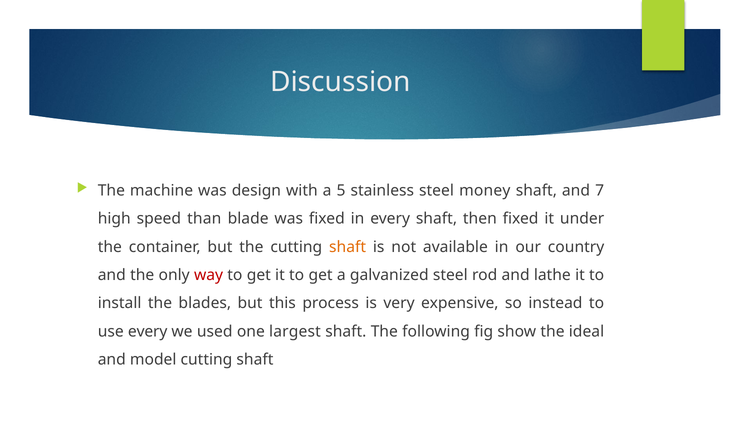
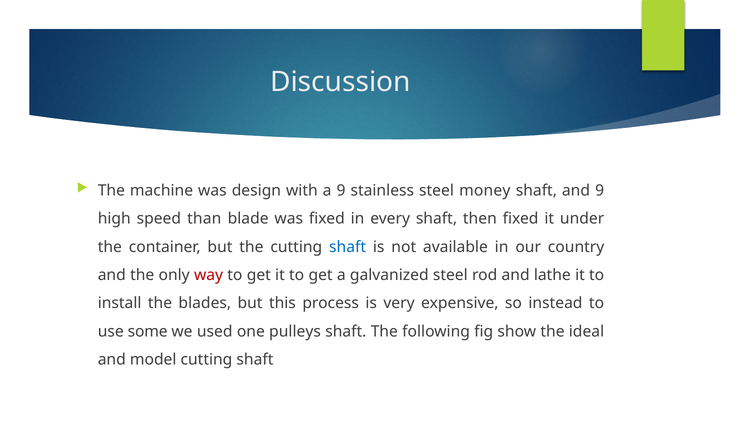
a 5: 5 -> 9
and 7: 7 -> 9
shaft at (348, 247) colour: orange -> blue
use every: every -> some
largest: largest -> pulleys
